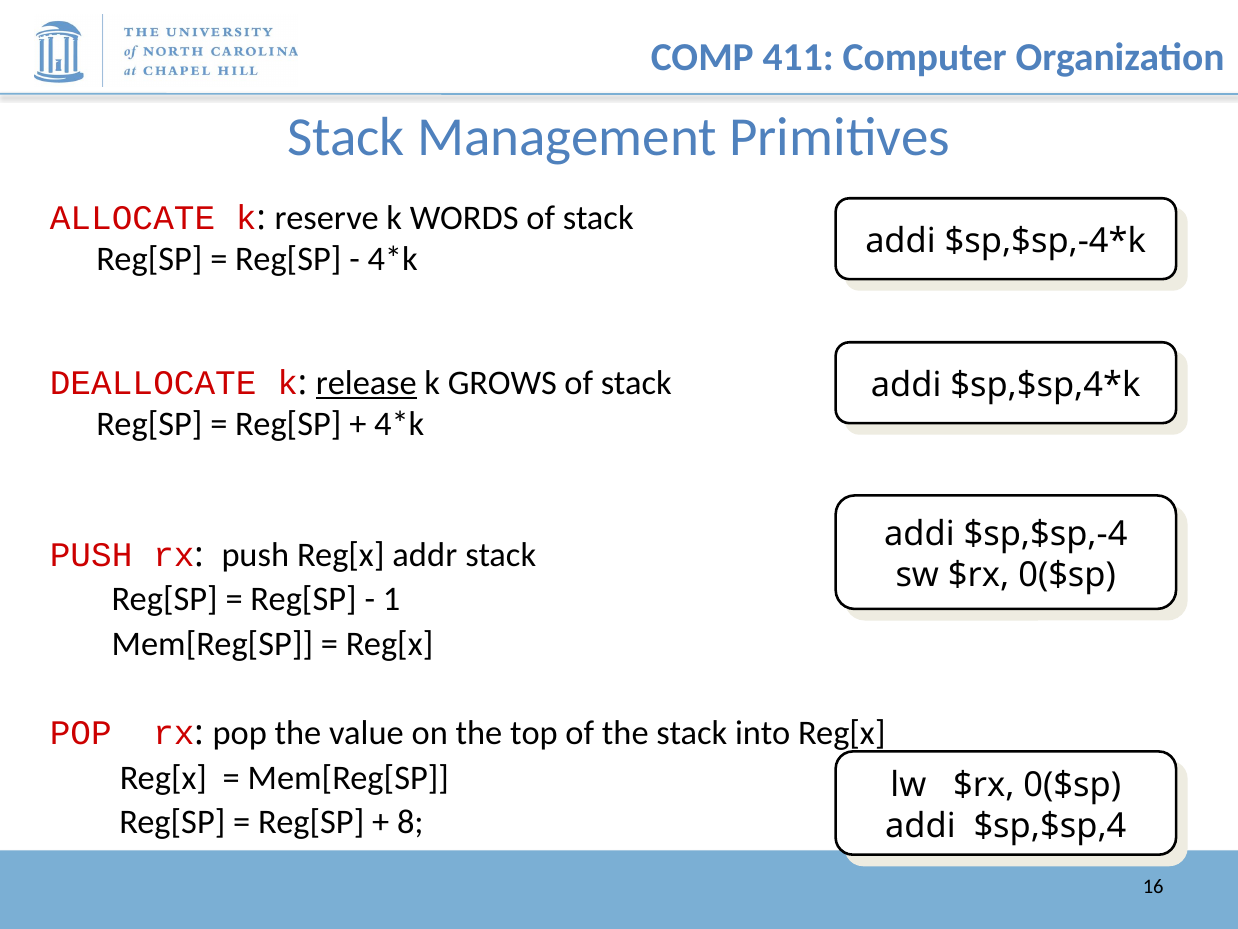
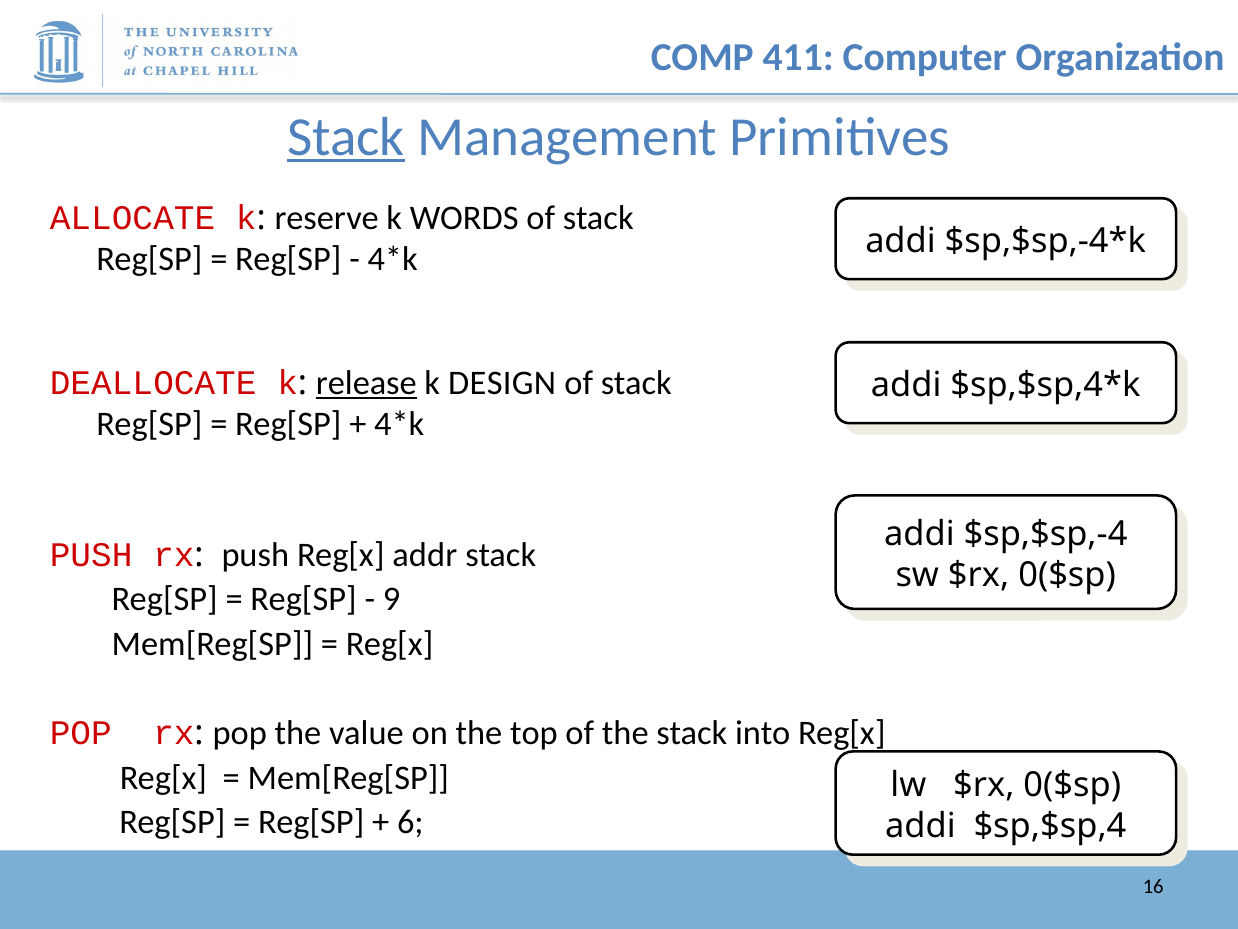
Stack at (346, 137) underline: none -> present
GROWS: GROWS -> DESIGN
1: 1 -> 9
8: 8 -> 6
